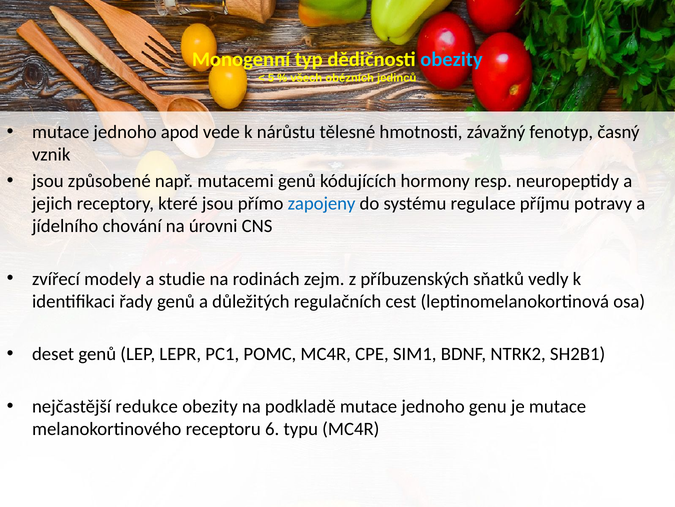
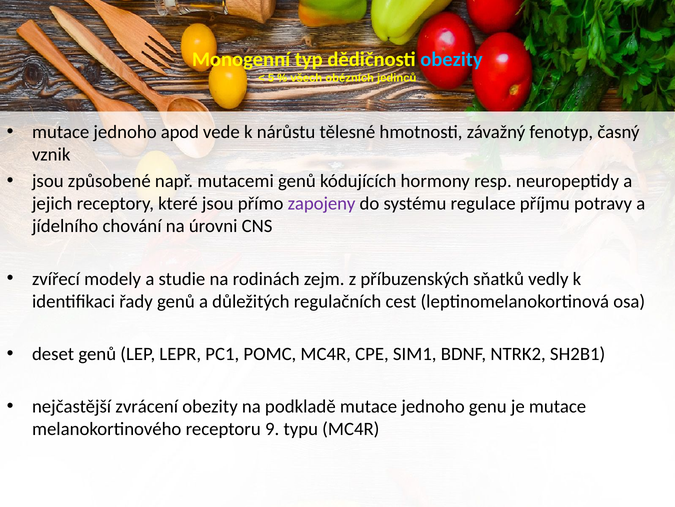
zapojeny colour: blue -> purple
redukce: redukce -> zvrácení
6: 6 -> 9
